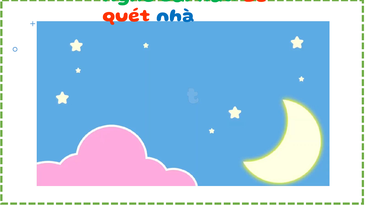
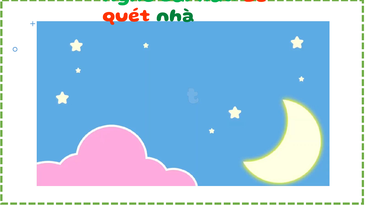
nhà colour: blue -> green
